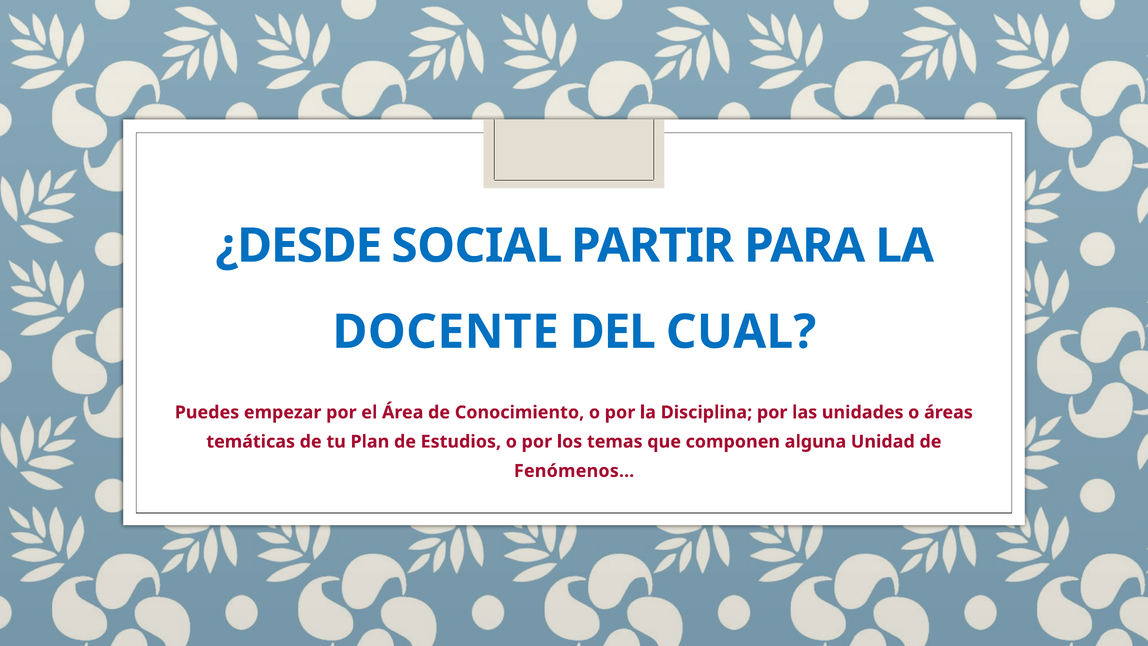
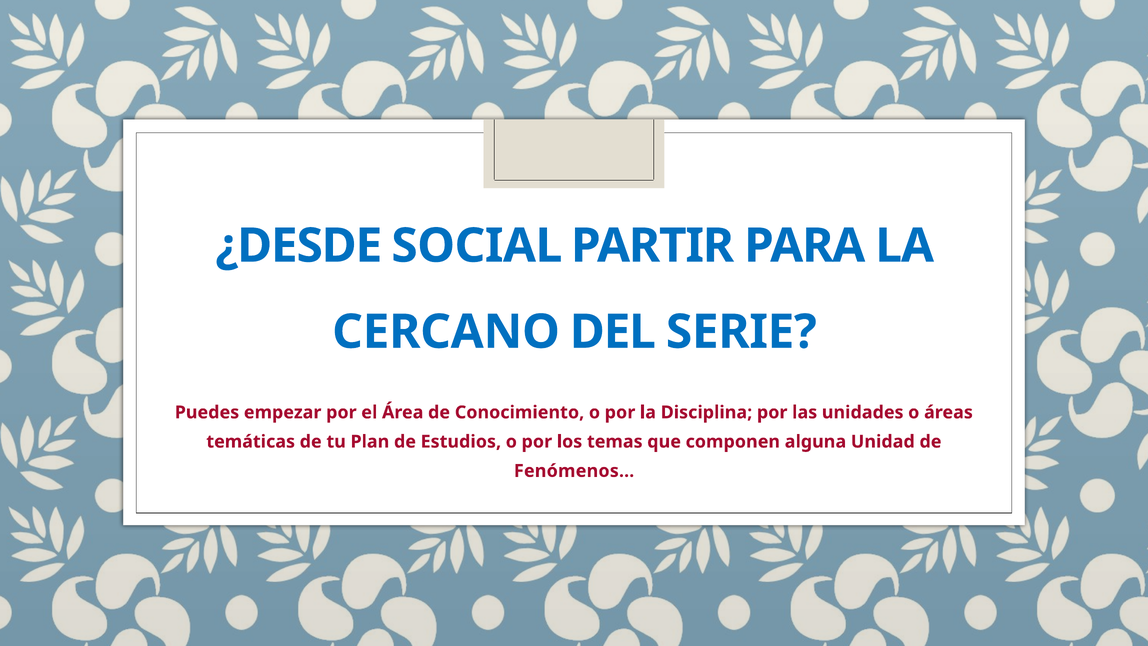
DOCENTE: DOCENTE -> CERCANO
CUAL: CUAL -> SERIE
